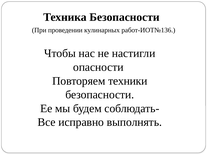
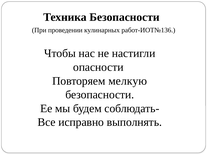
техники: техники -> мелкую
